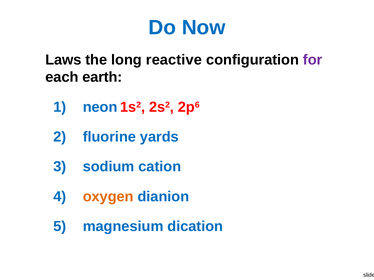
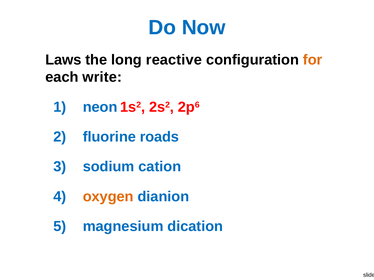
for colour: purple -> orange
earth: earth -> write
yards: yards -> roads
